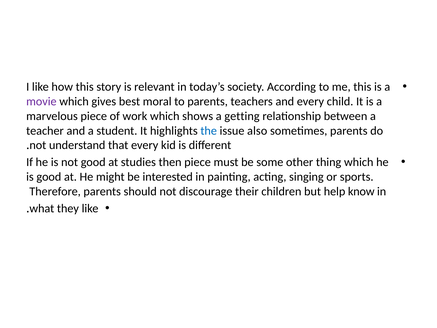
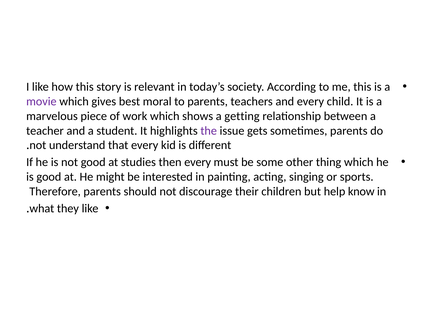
the colour: blue -> purple
also: also -> gets
then piece: piece -> every
